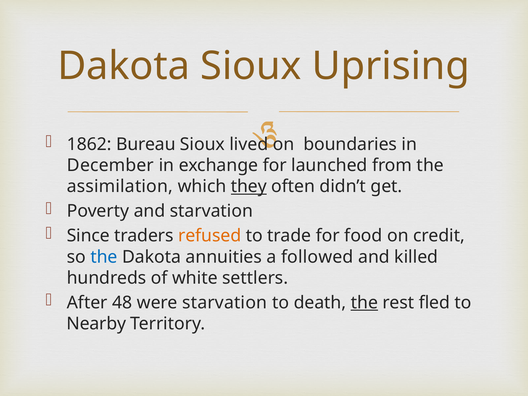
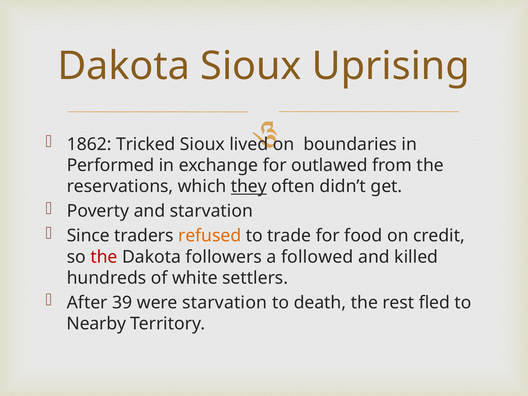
Bureau: Bureau -> Tricked
December: December -> Performed
launched: launched -> outlawed
assimilation: assimilation -> reservations
the at (104, 257) colour: blue -> red
annuities: annuities -> followers
48: 48 -> 39
the at (364, 303) underline: present -> none
